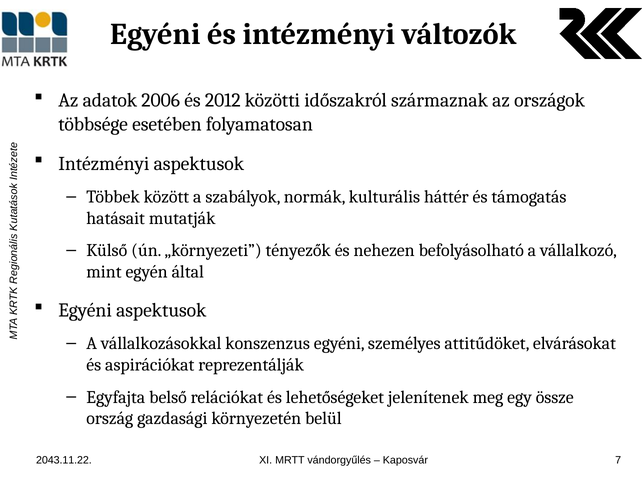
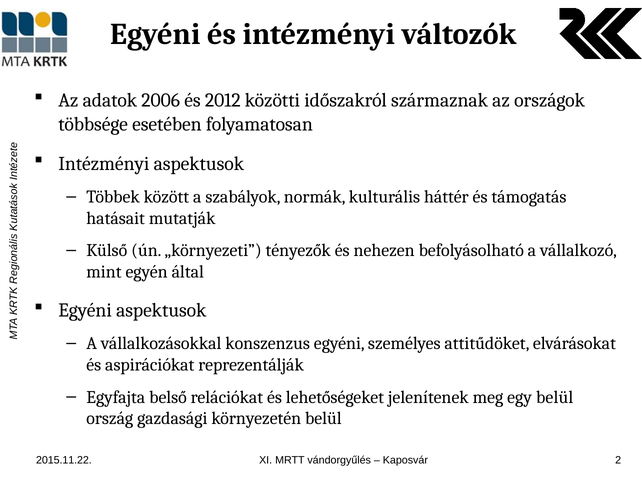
egy össze: össze -> belül
2043.11.22: 2043.11.22 -> 2015.11.22
7: 7 -> 2
